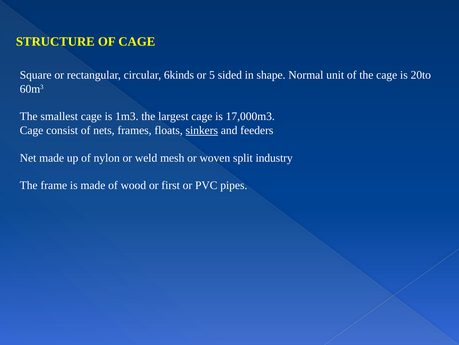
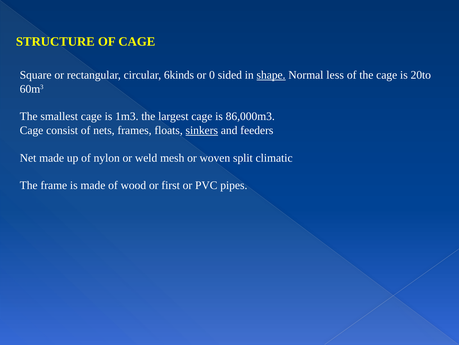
5: 5 -> 0
shape underline: none -> present
unit: unit -> less
17,000m3: 17,000m3 -> 86,000m3
industry: industry -> climatic
